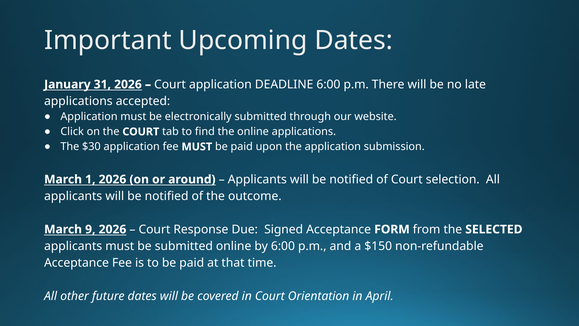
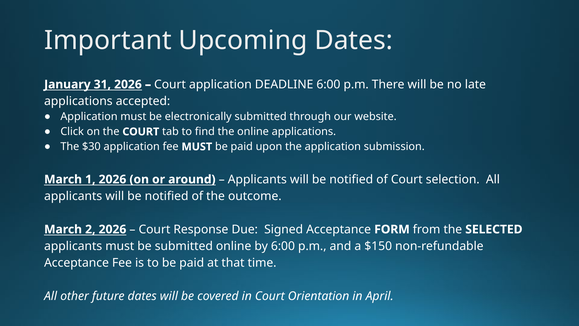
9: 9 -> 2
